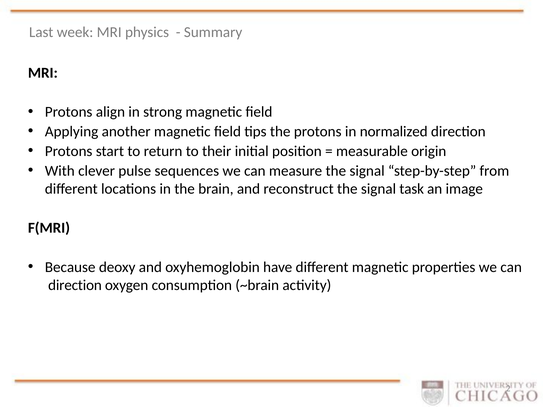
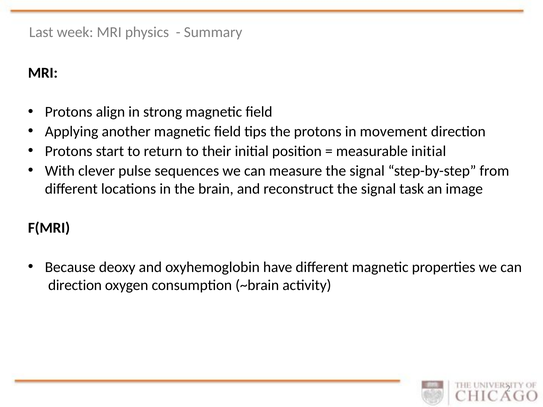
normalized: normalized -> movement
measurable origin: origin -> initial
